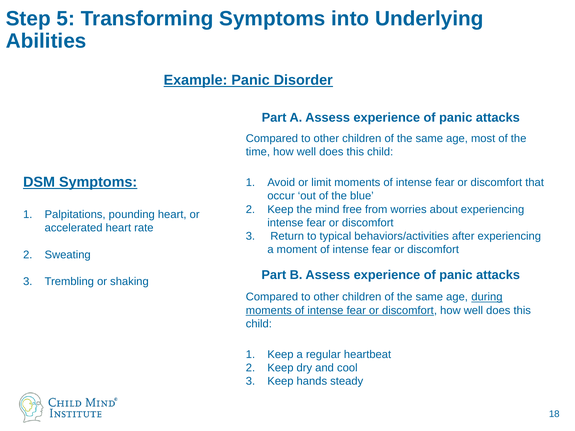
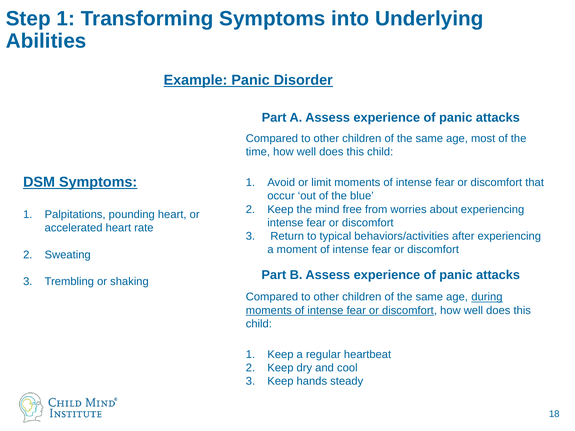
Step 5: 5 -> 1
